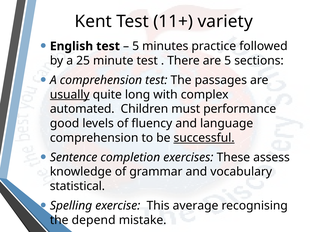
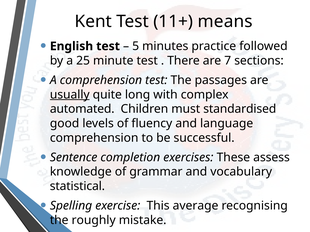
variety: variety -> means
are 5: 5 -> 7
performance: performance -> standardised
successful underline: present -> none
depend: depend -> roughly
